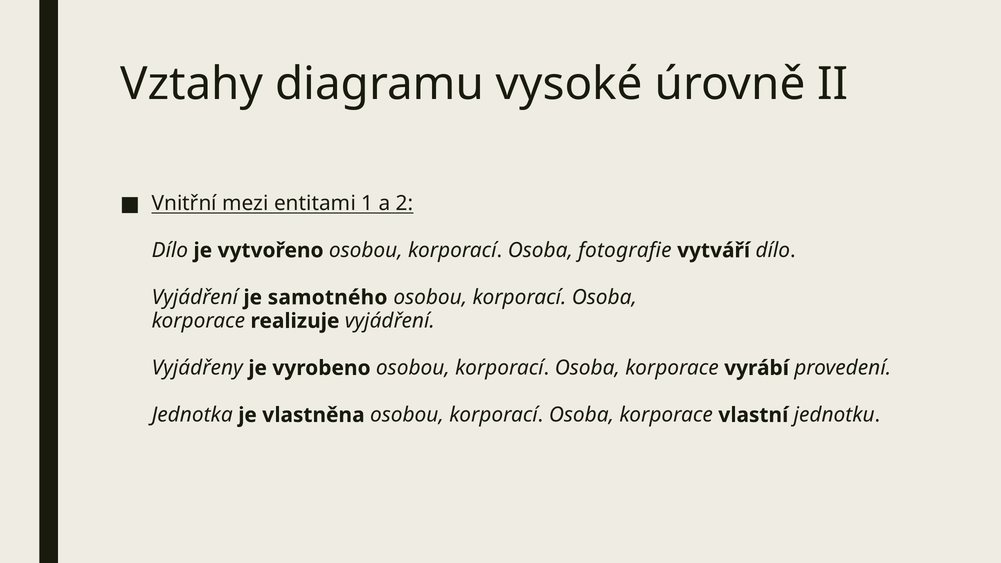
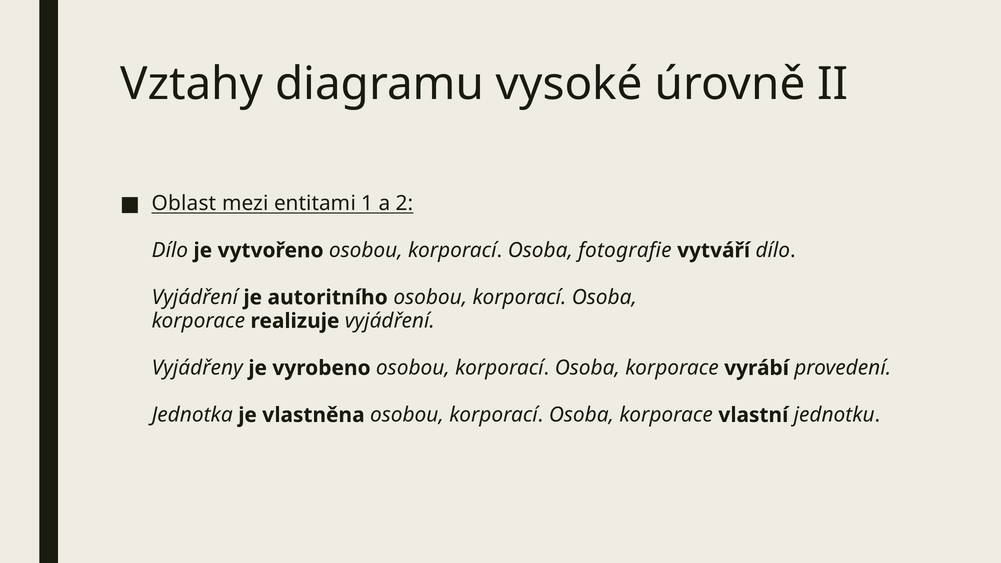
Vnitřní: Vnitřní -> Oblast
samotného: samotného -> autoritního
